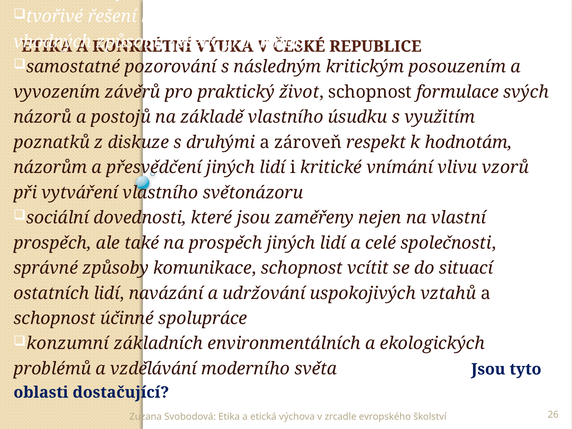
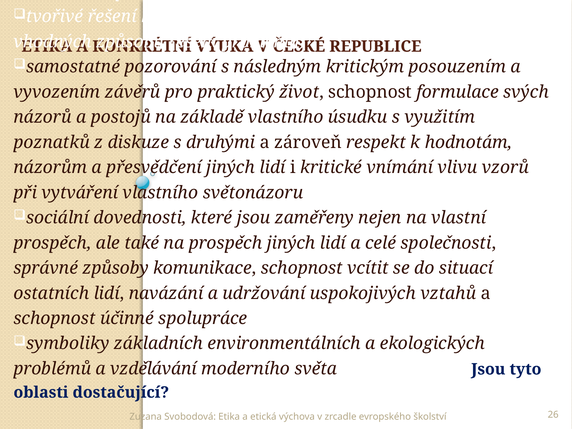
konzumní: konzumní -> symboliky
